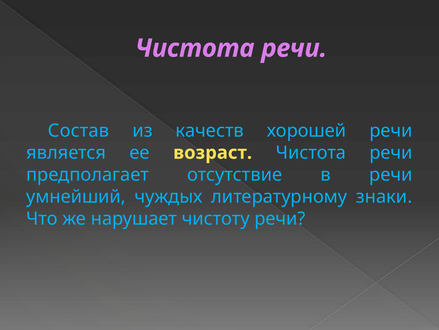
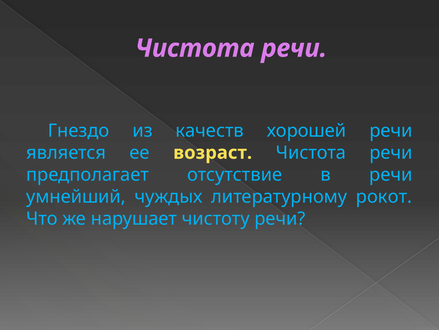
Состав: Состав -> Гнездо
знаки: знаки -> рокот
